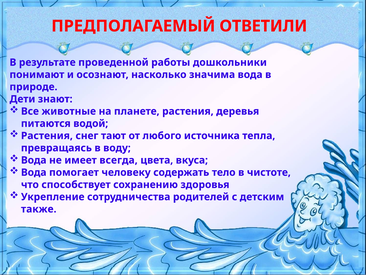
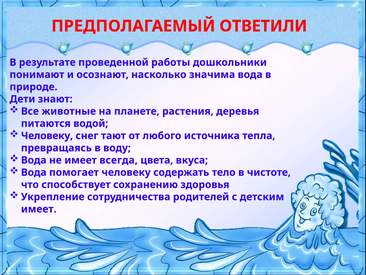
Растения at (47, 136): Растения -> Человеку
также at (39, 209): также -> имеет
